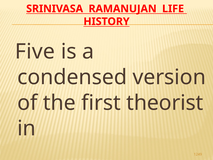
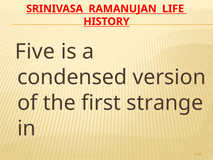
theorist: theorist -> strange
